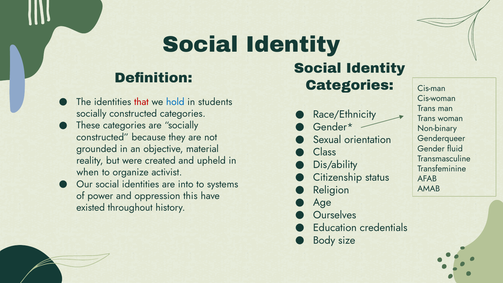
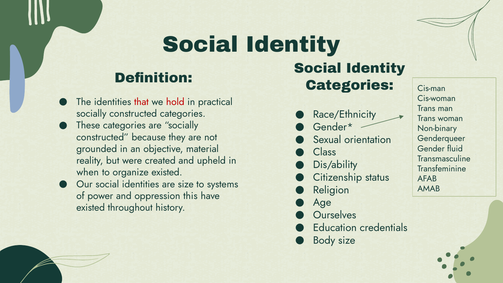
hold colour: blue -> red
students: students -> practical
organize activist: activist -> existed
are into: into -> size
